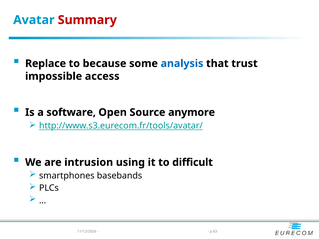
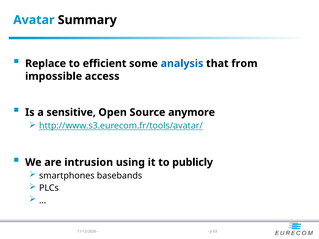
Summary colour: red -> black
because: because -> efficient
trust: trust -> from
software: software -> sensitive
difficult: difficult -> publicly
